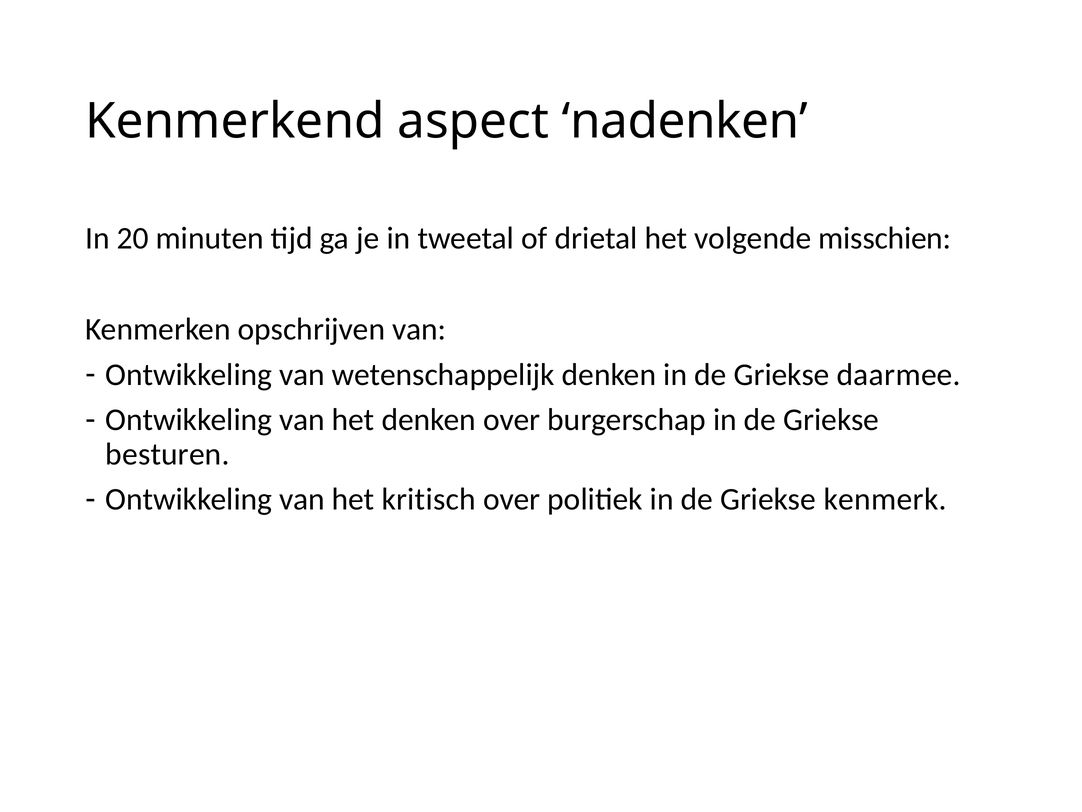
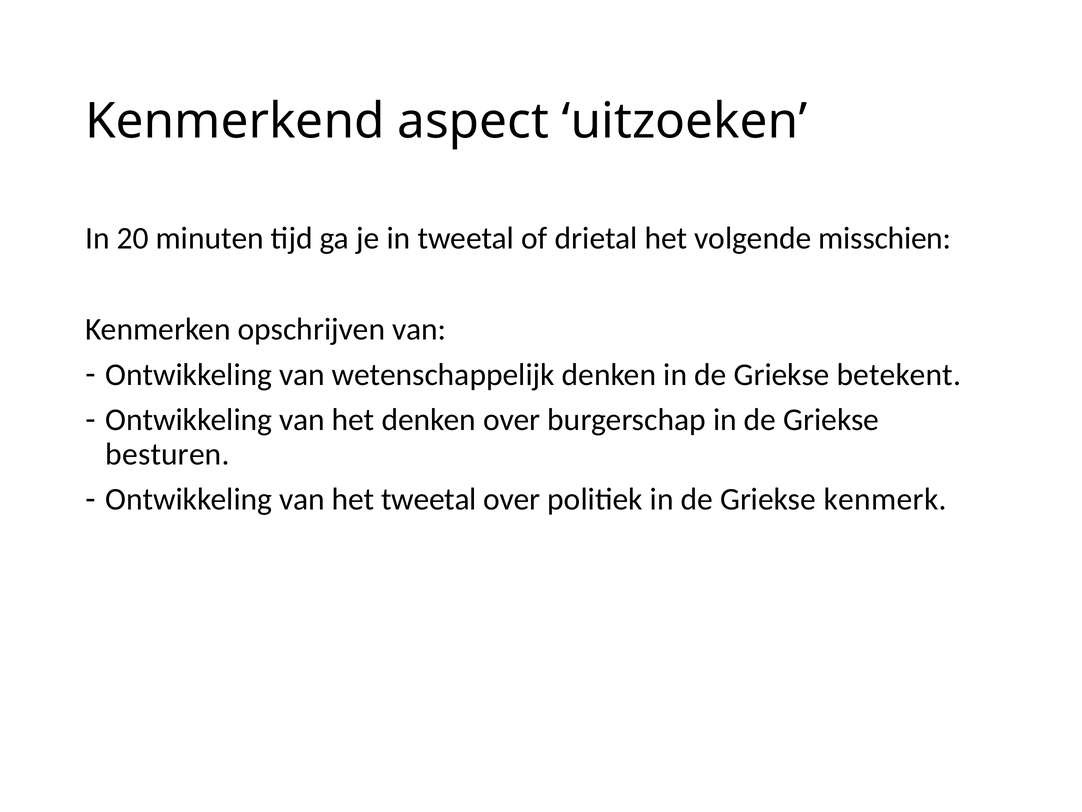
nadenken: nadenken -> uitzoeken
daarmee: daarmee -> betekent
het kritisch: kritisch -> tweetal
